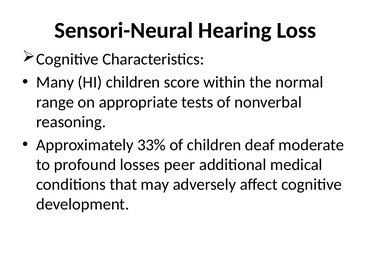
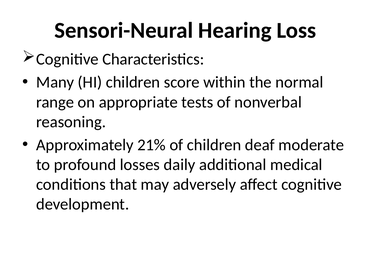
33%: 33% -> 21%
peer: peer -> daily
